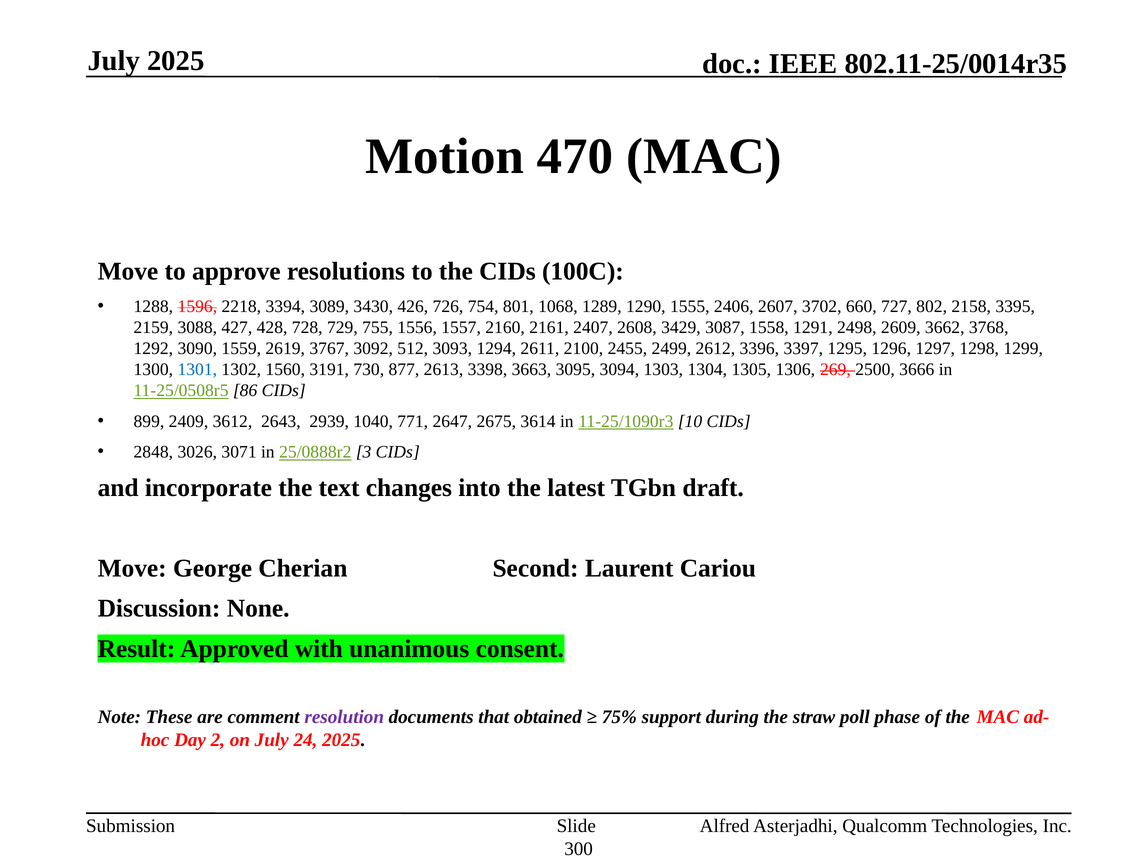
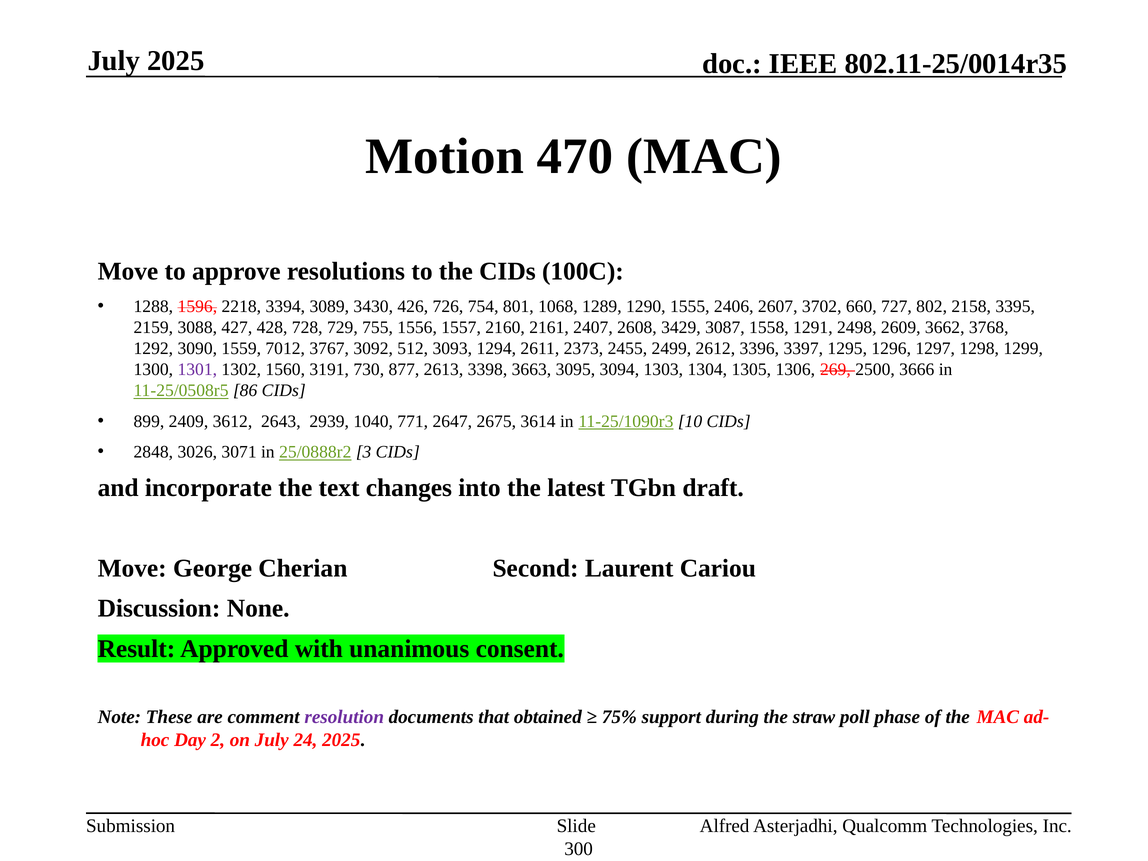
2619: 2619 -> 7012
2100: 2100 -> 2373
1301 colour: blue -> purple
